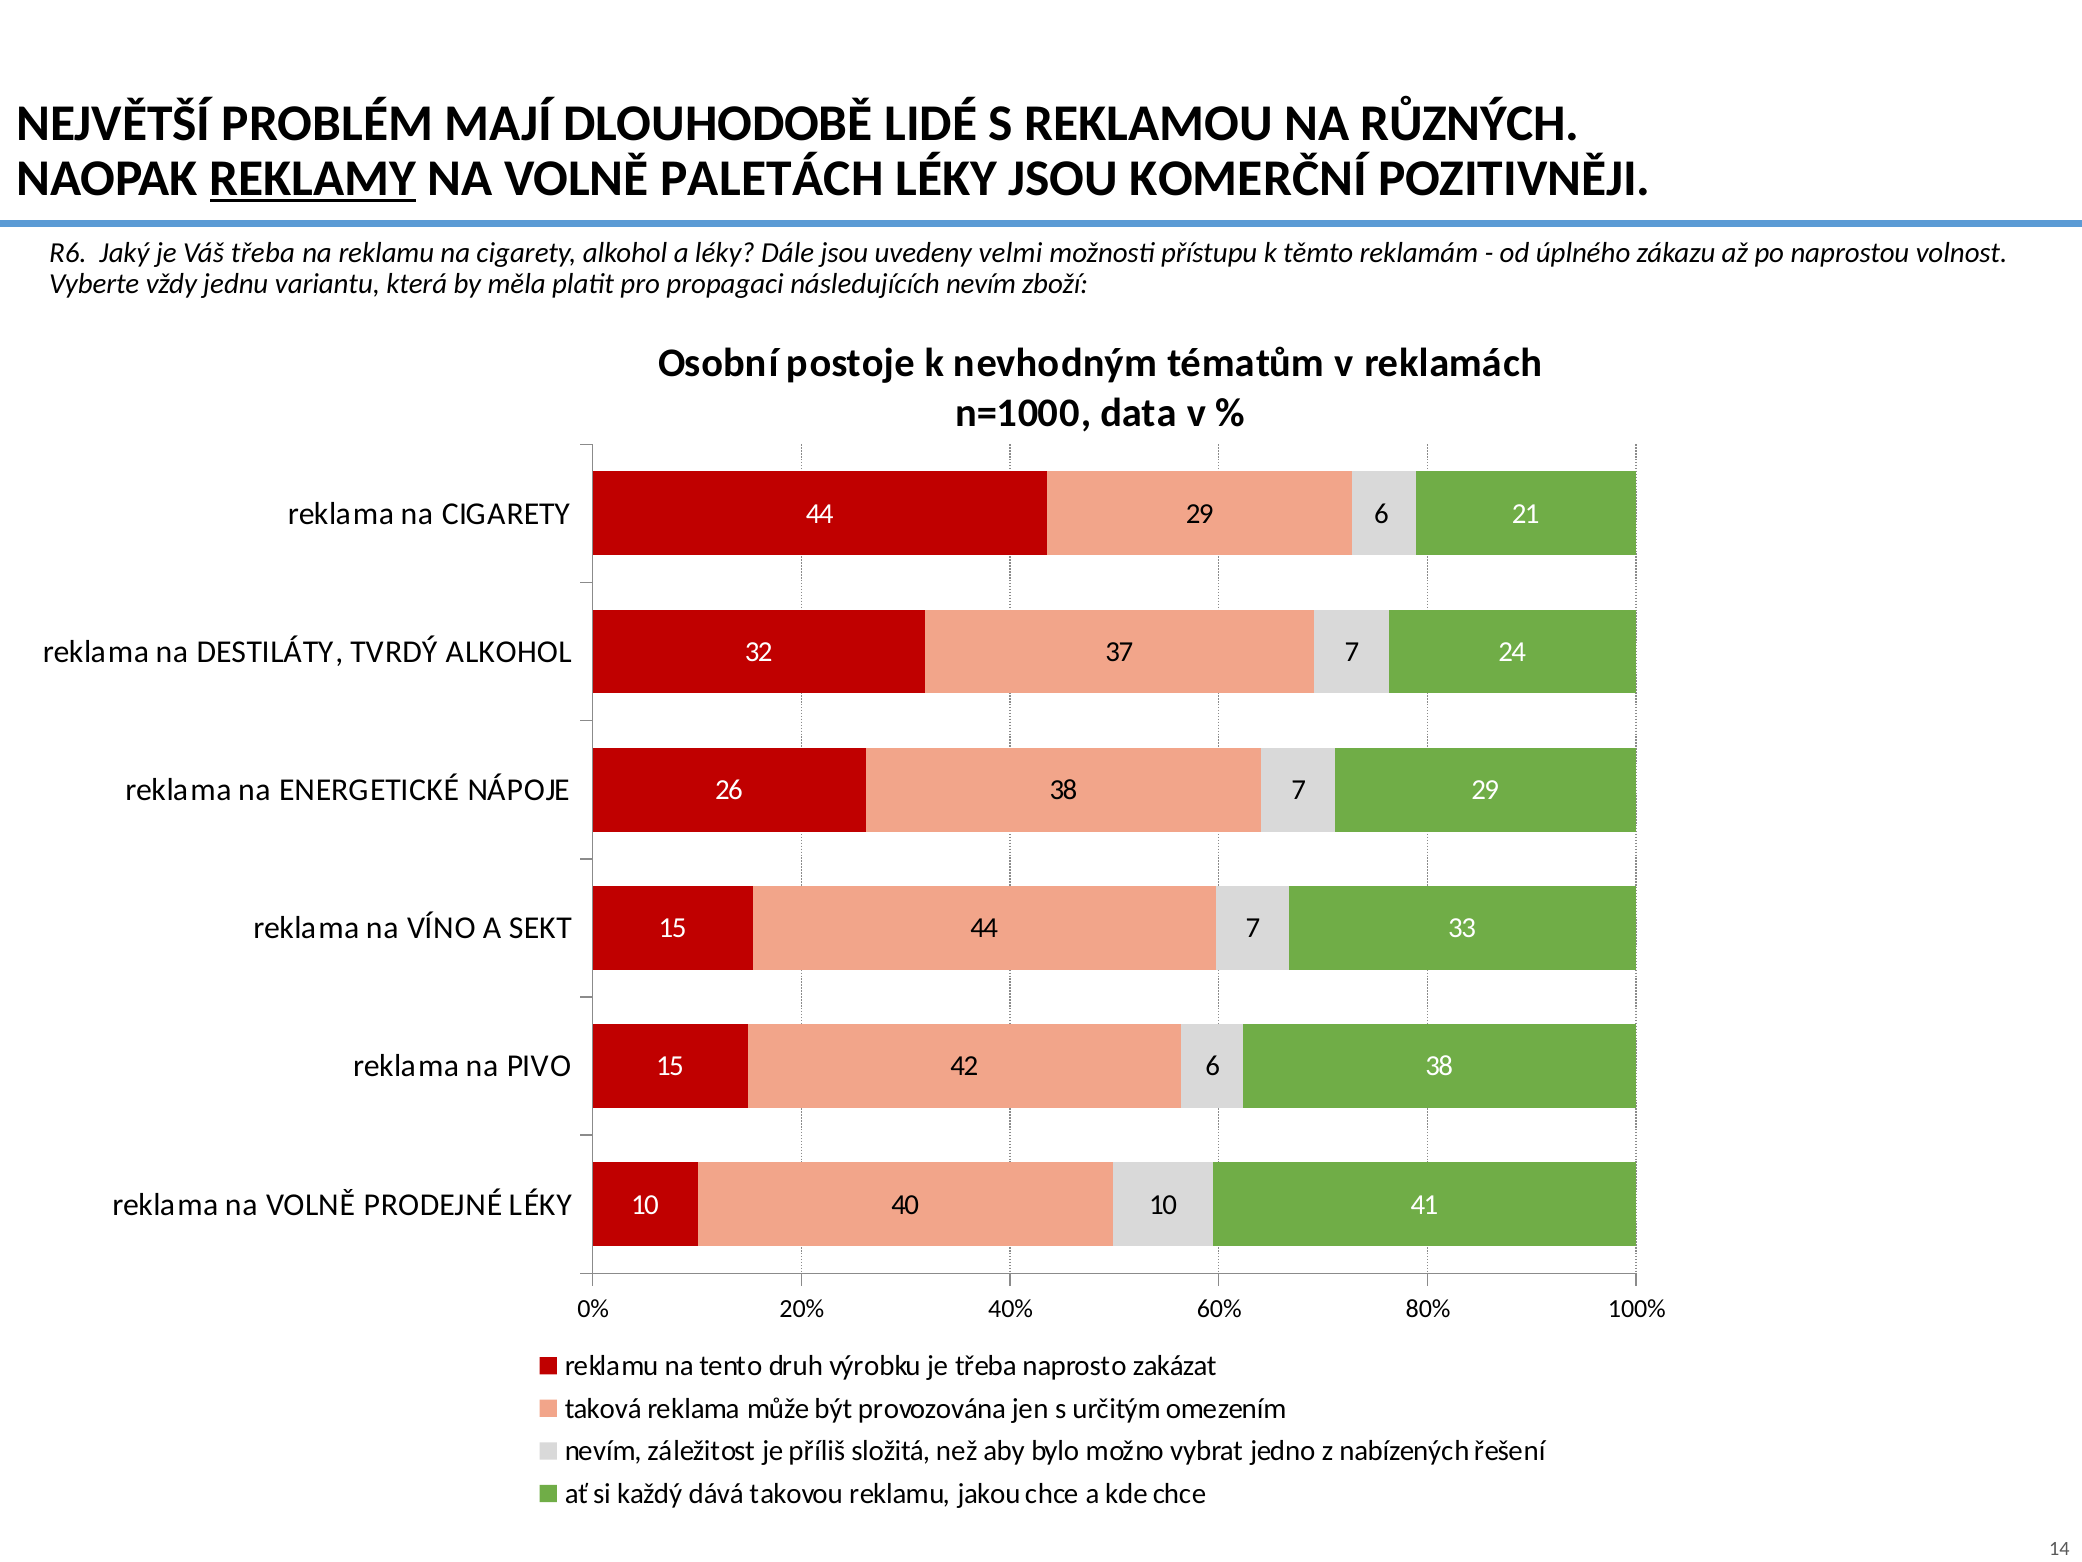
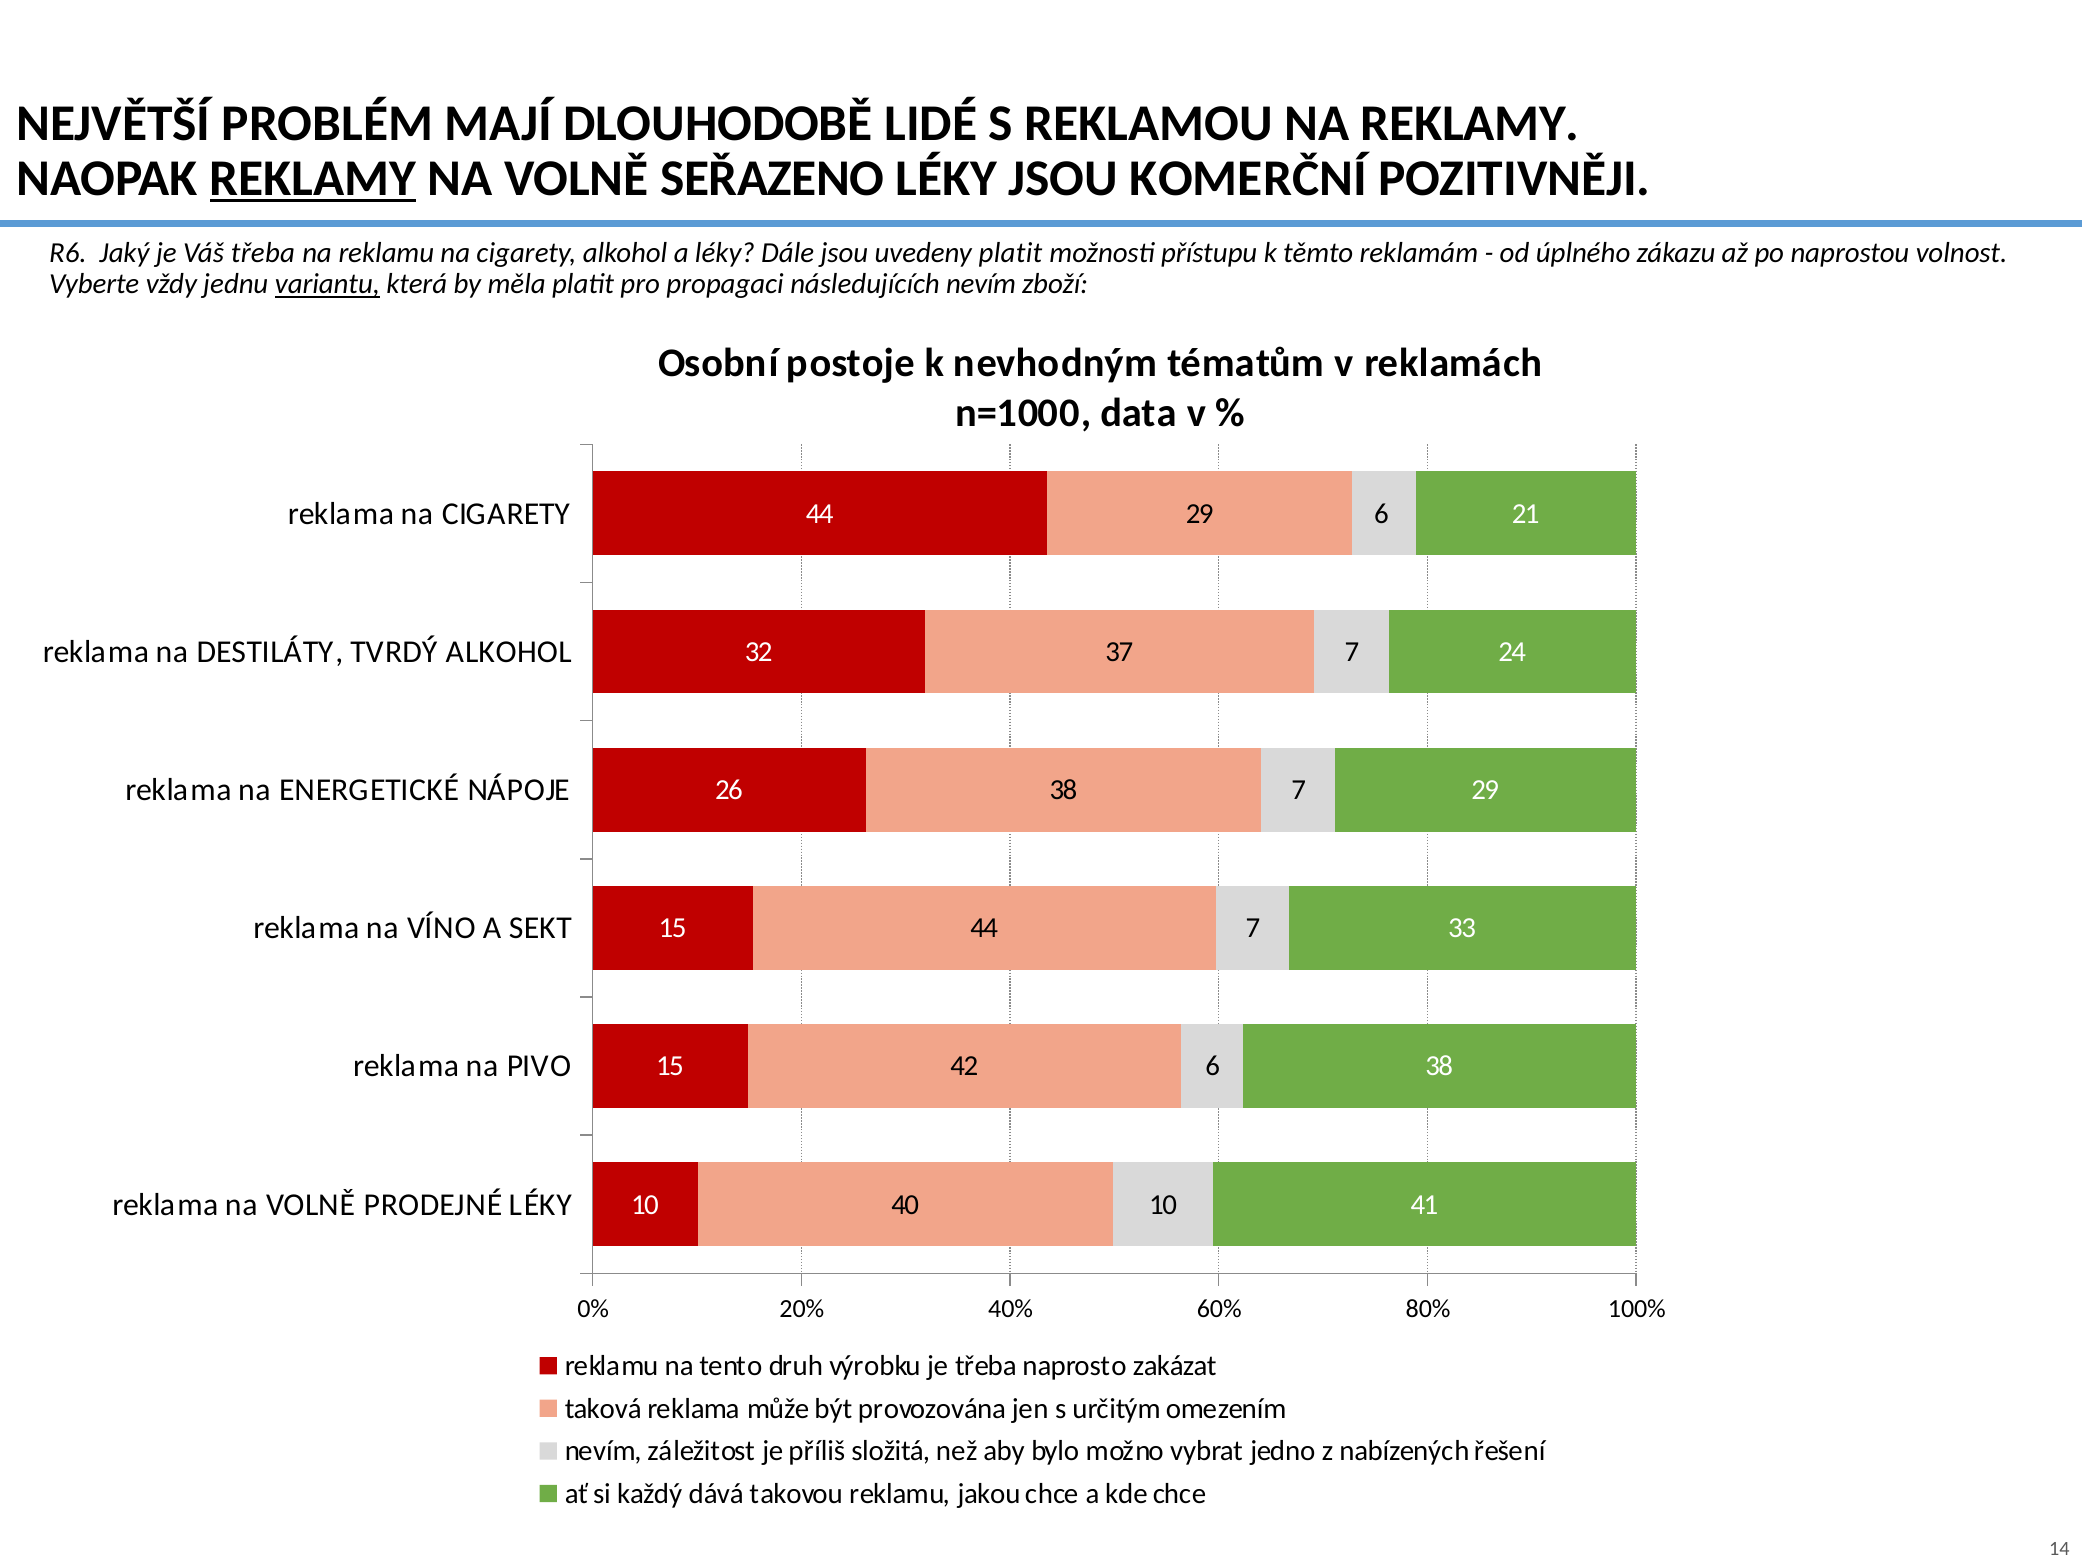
NA RŮZNÝCH: RŮZNÝCH -> REKLAMY
PALETÁCH: PALETÁCH -> SEŘAZENO
uvedeny velmi: velmi -> platit
variantu underline: none -> present
